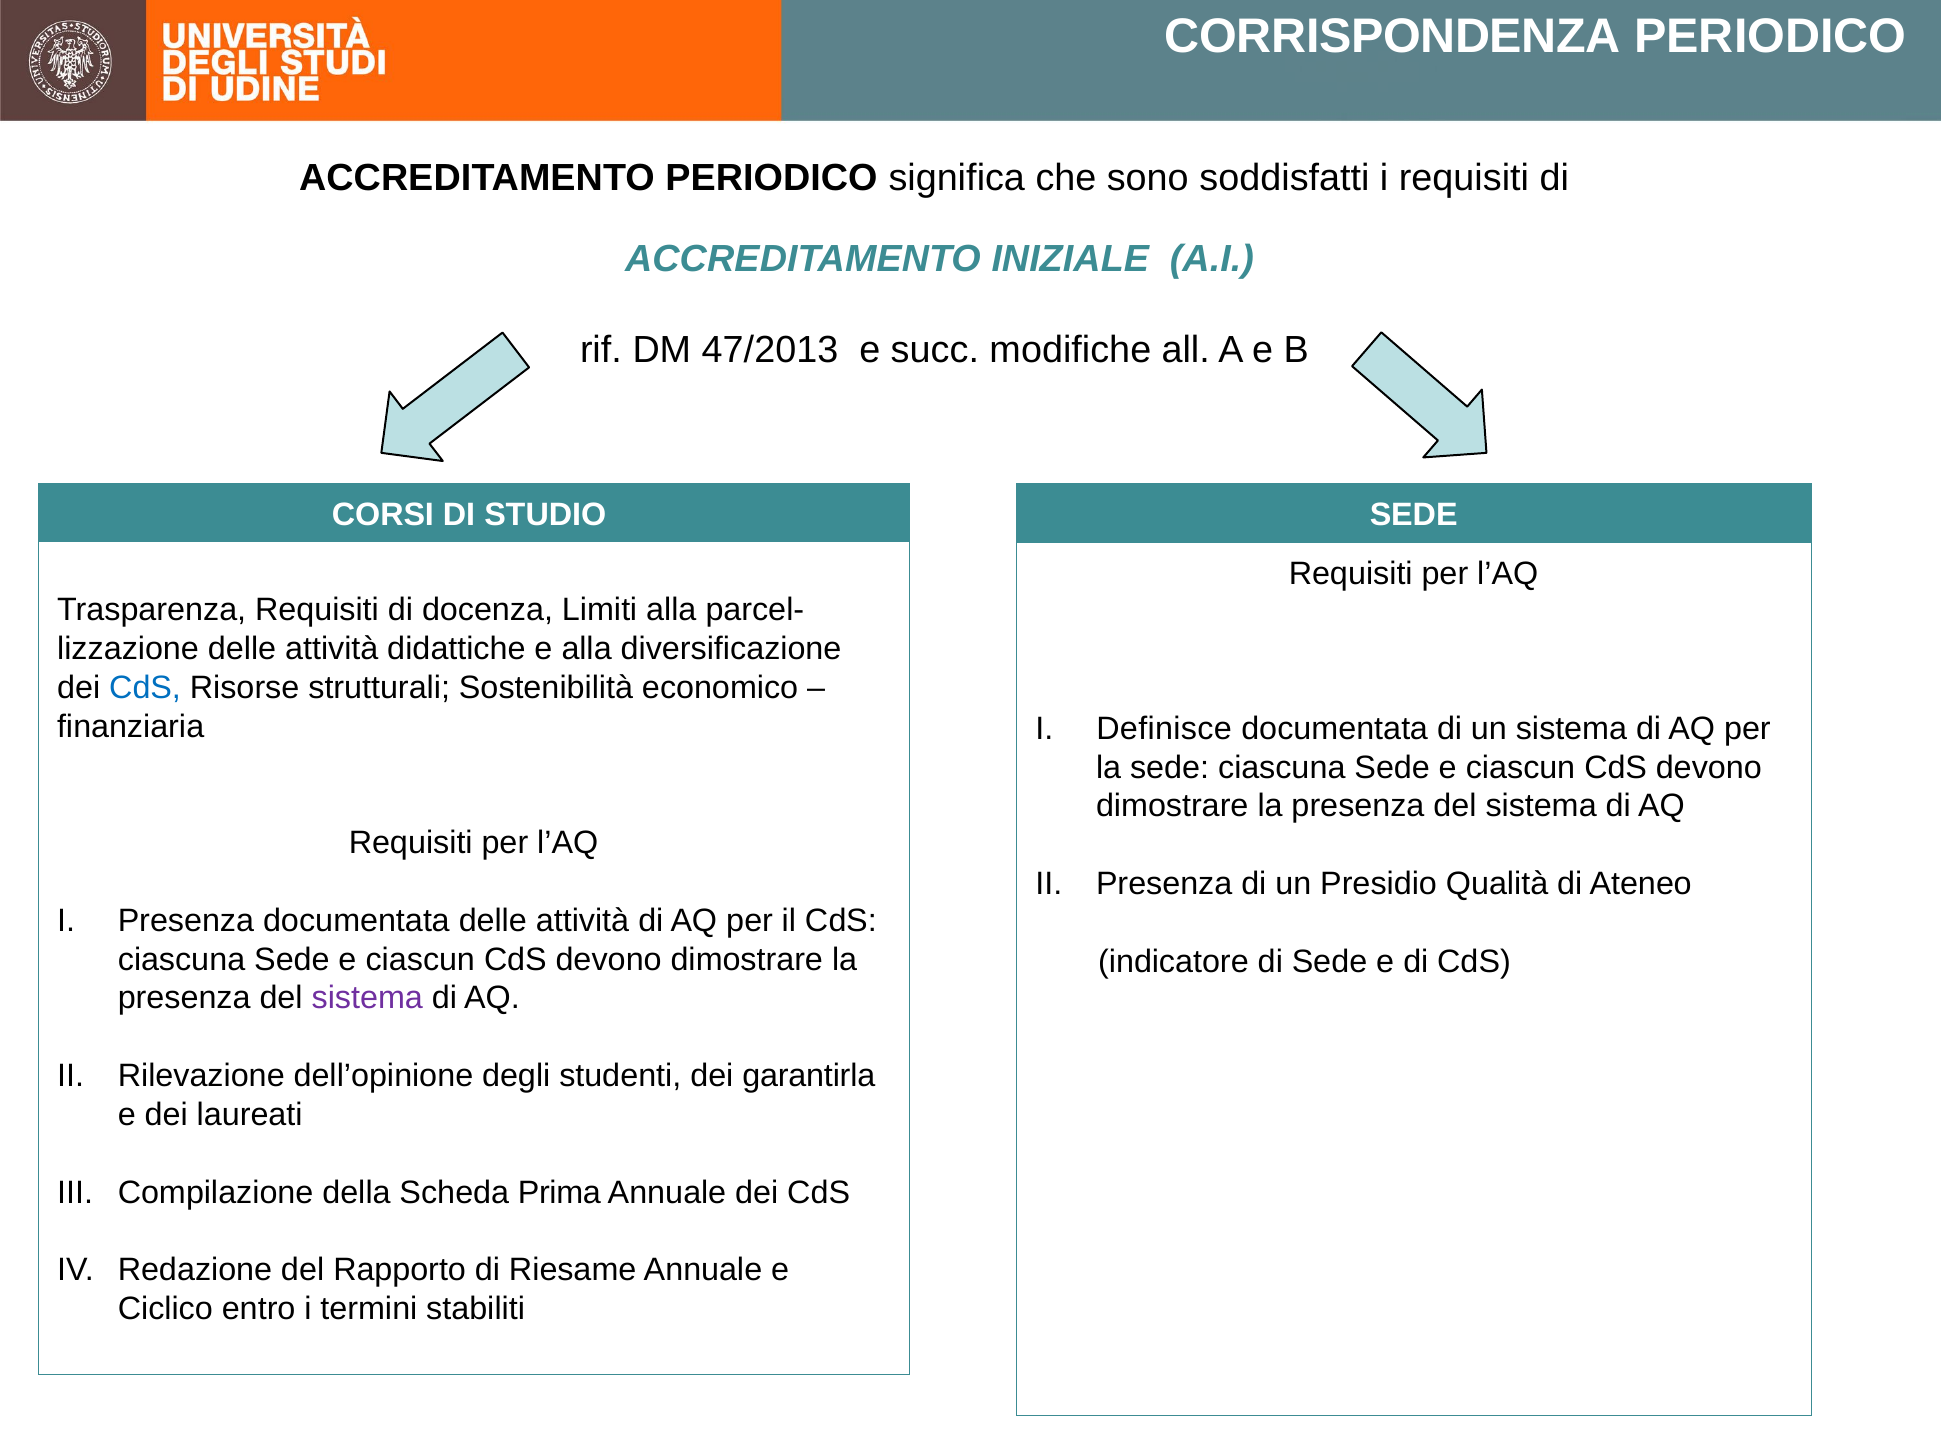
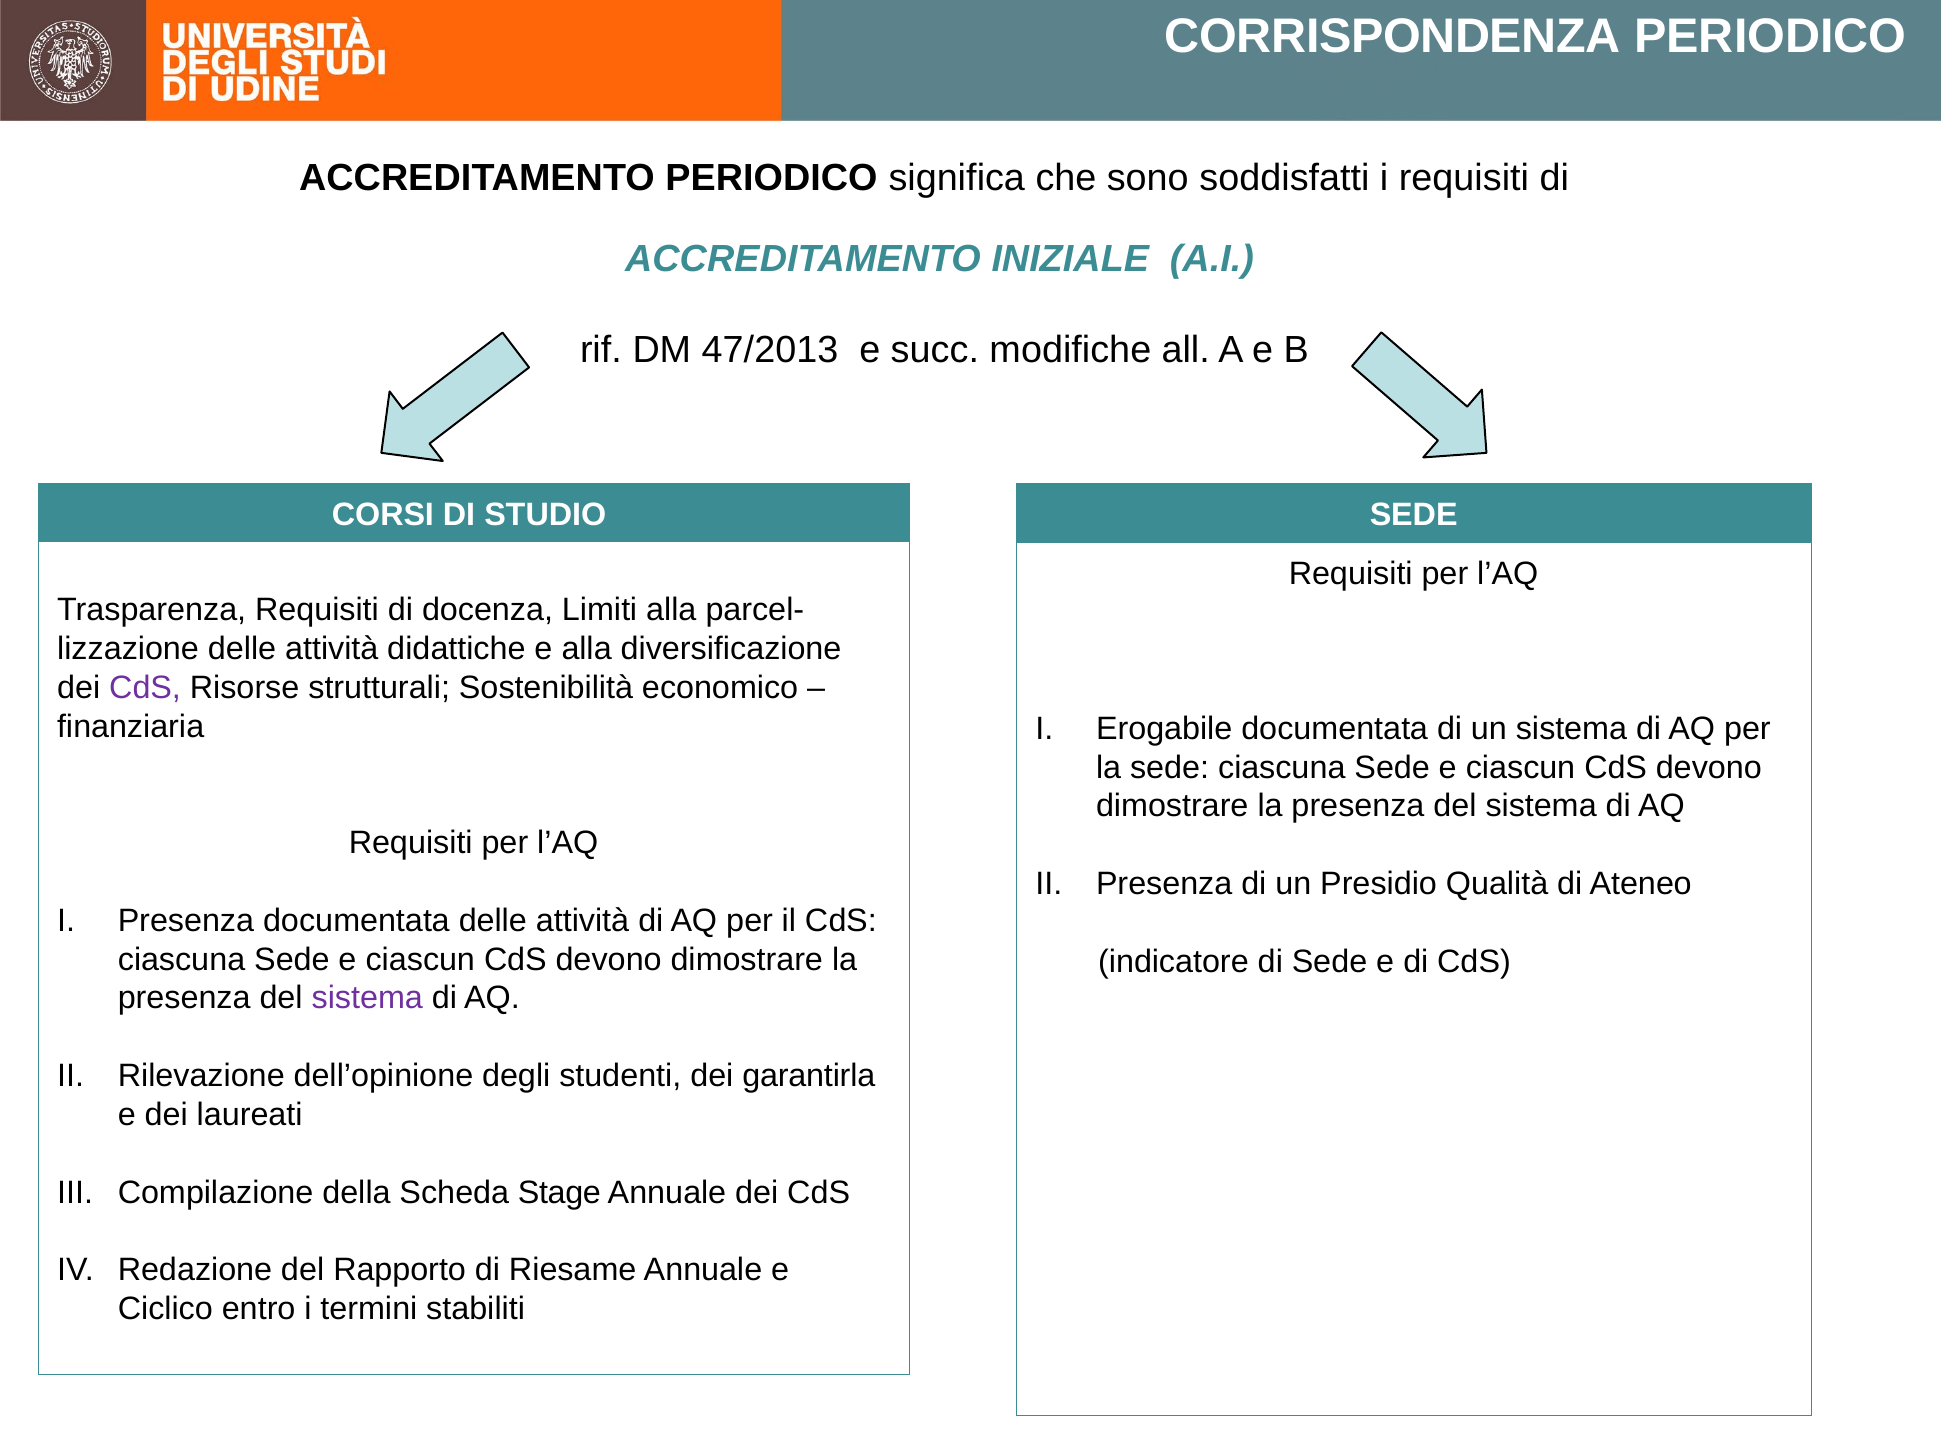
CdS at (145, 688) colour: blue -> purple
Definisce: Definisce -> Erogabile
Prima: Prima -> Stage
